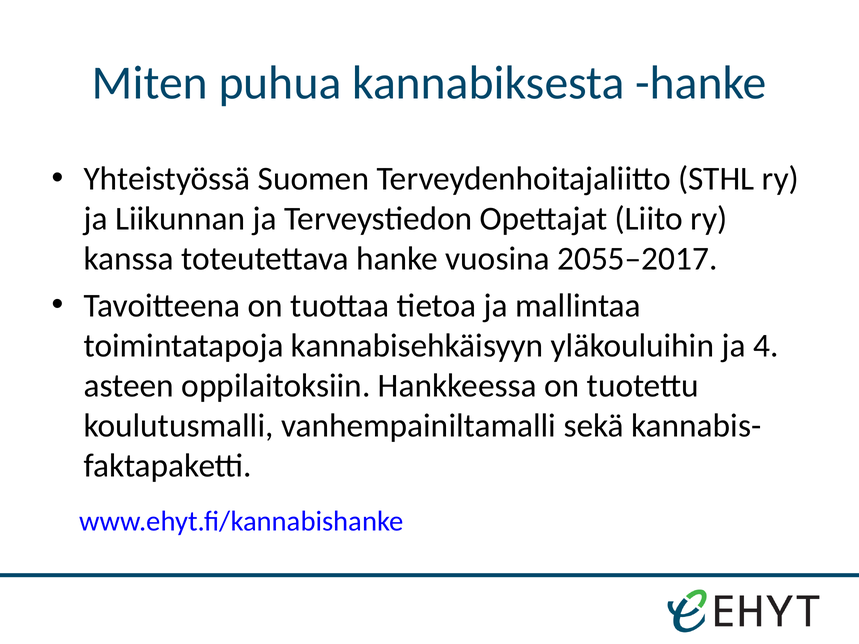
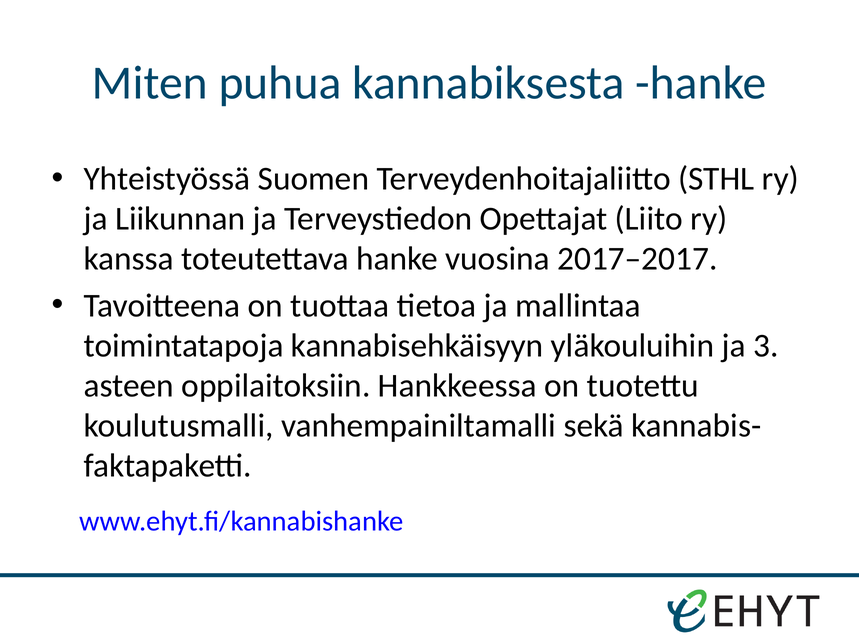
2055–2017: 2055–2017 -> 2017–2017
4: 4 -> 3
